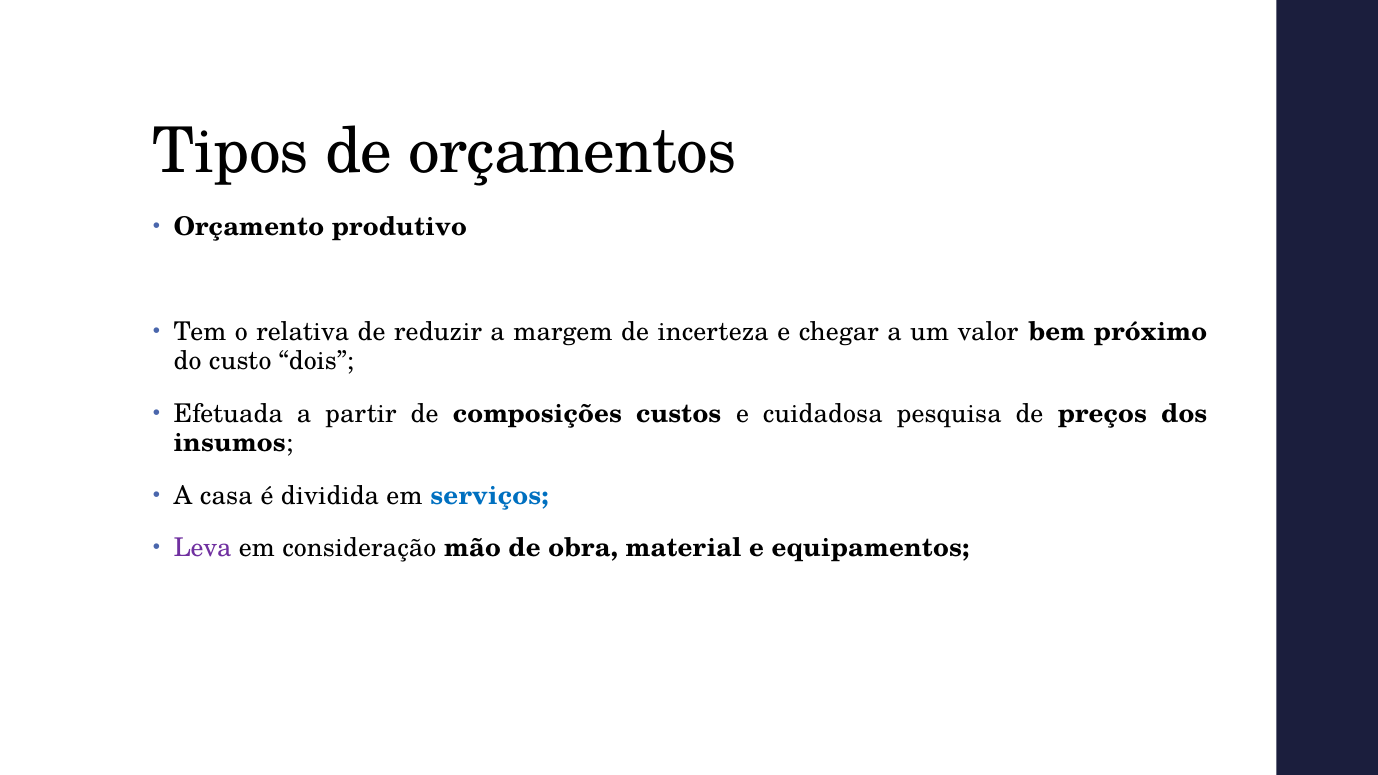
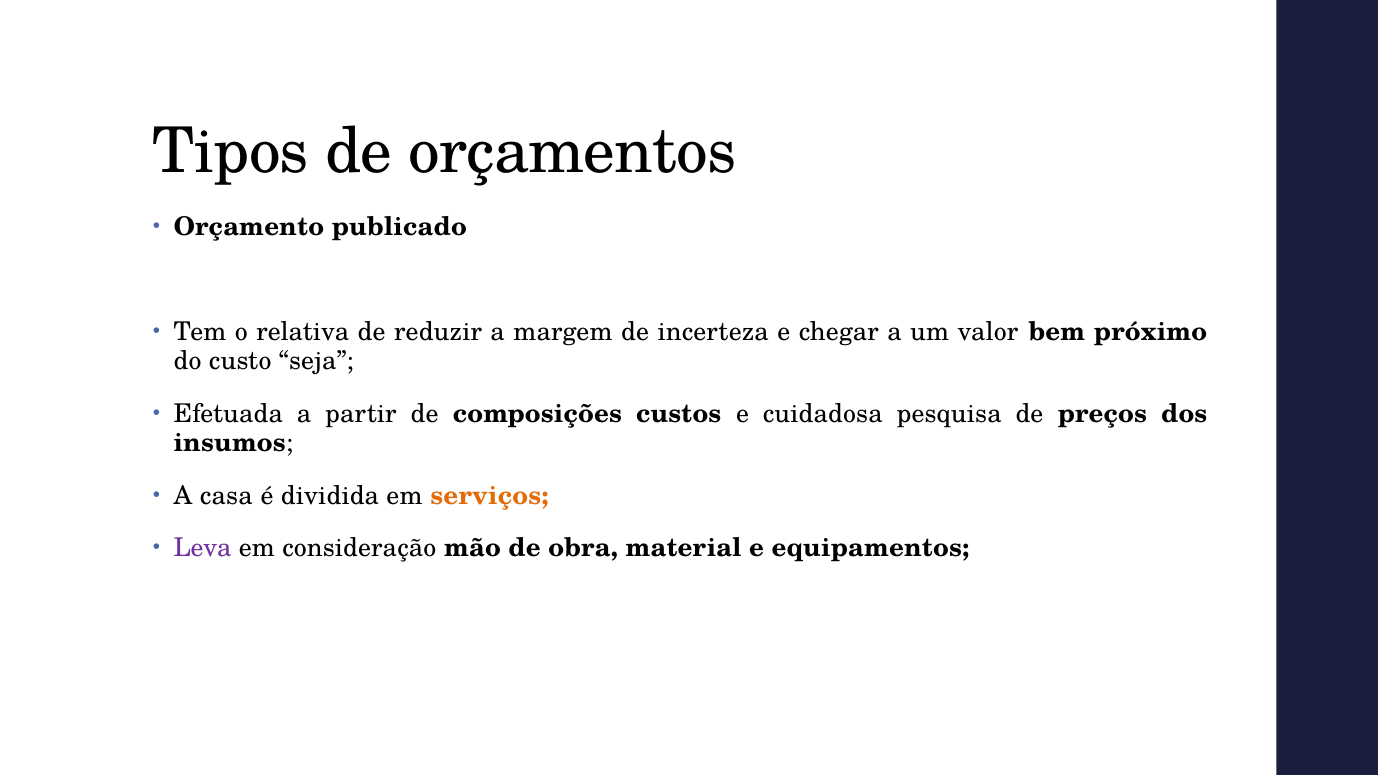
produtivo: produtivo -> publicado
dois: dois -> seja
serviços colour: blue -> orange
